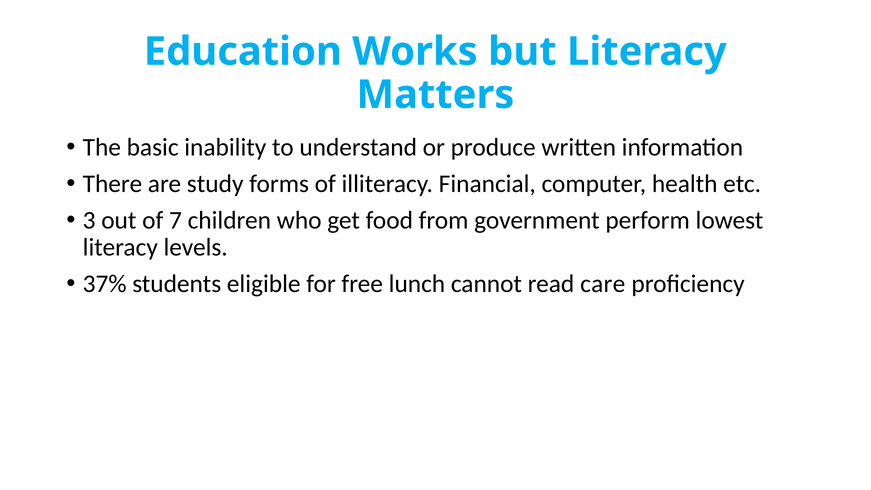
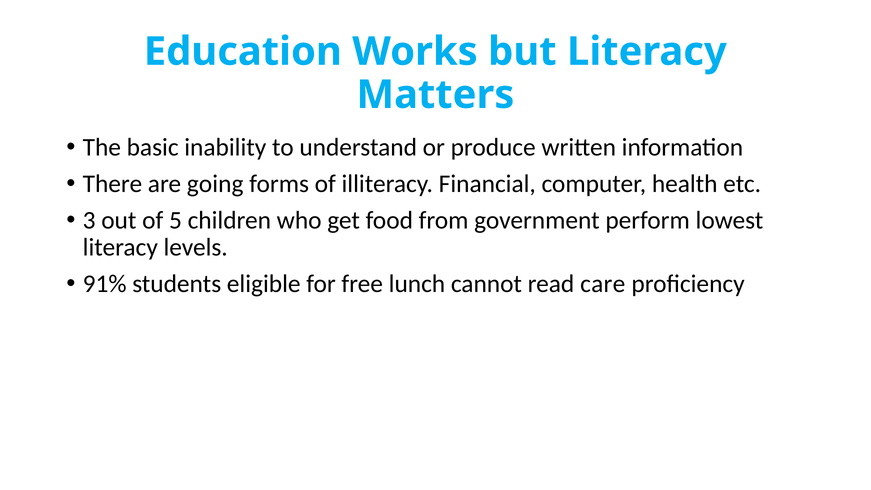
study: study -> going
7: 7 -> 5
37%: 37% -> 91%
